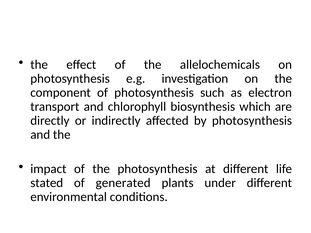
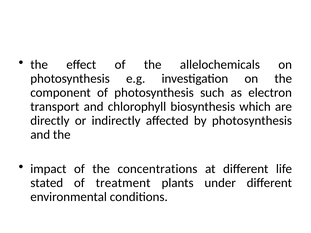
the photosynthesis: photosynthesis -> concentrations
generated: generated -> treatment
